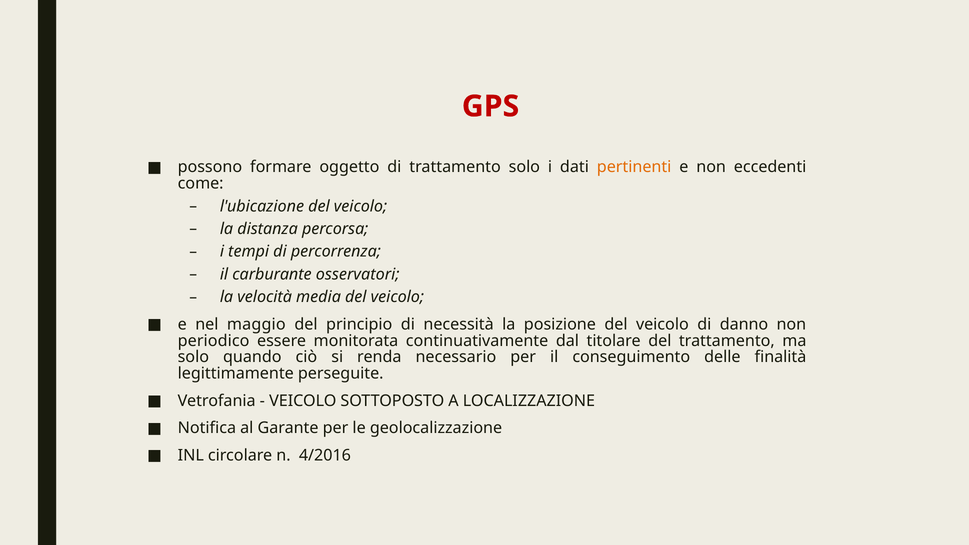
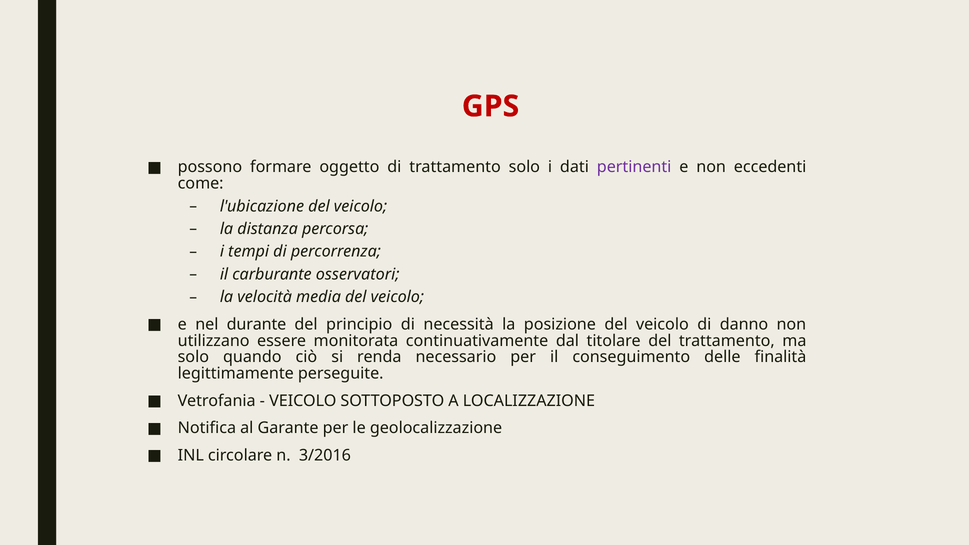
pertinenti colour: orange -> purple
maggio: maggio -> durante
periodico: periodico -> utilizzano
4/2016: 4/2016 -> 3/2016
